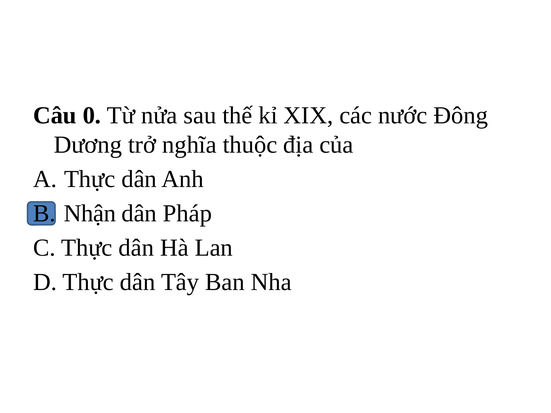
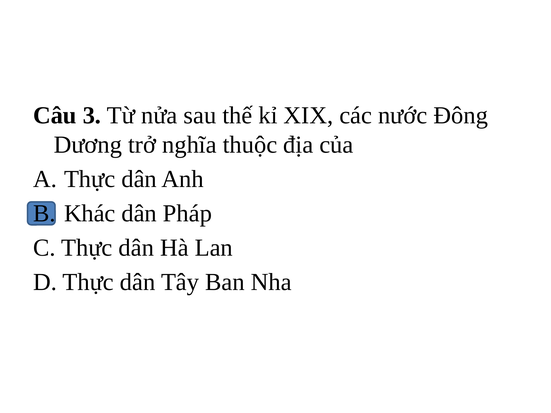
0: 0 -> 3
Nhận: Nhận -> Khác
